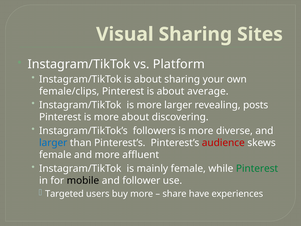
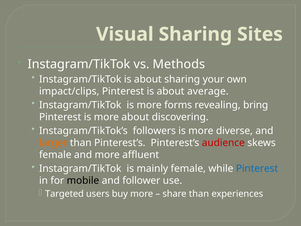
Platform: Platform -> Methods
female/clips: female/clips -> impact/clips
more larger: larger -> forms
posts: posts -> bring
larger at (53, 143) colour: blue -> orange
Pinterest at (257, 168) colour: green -> blue
share have: have -> than
